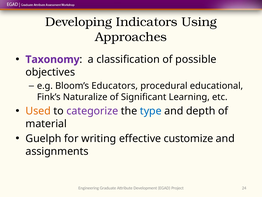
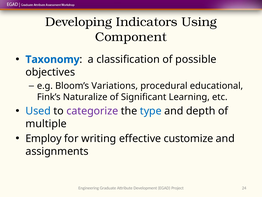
Approaches: Approaches -> Component
Taxonomy colour: purple -> blue
Educators: Educators -> Variations
Used colour: orange -> blue
material: material -> multiple
Guelph: Guelph -> Employ
